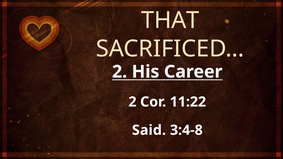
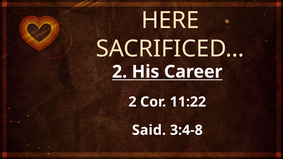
THAT: THAT -> HERE
